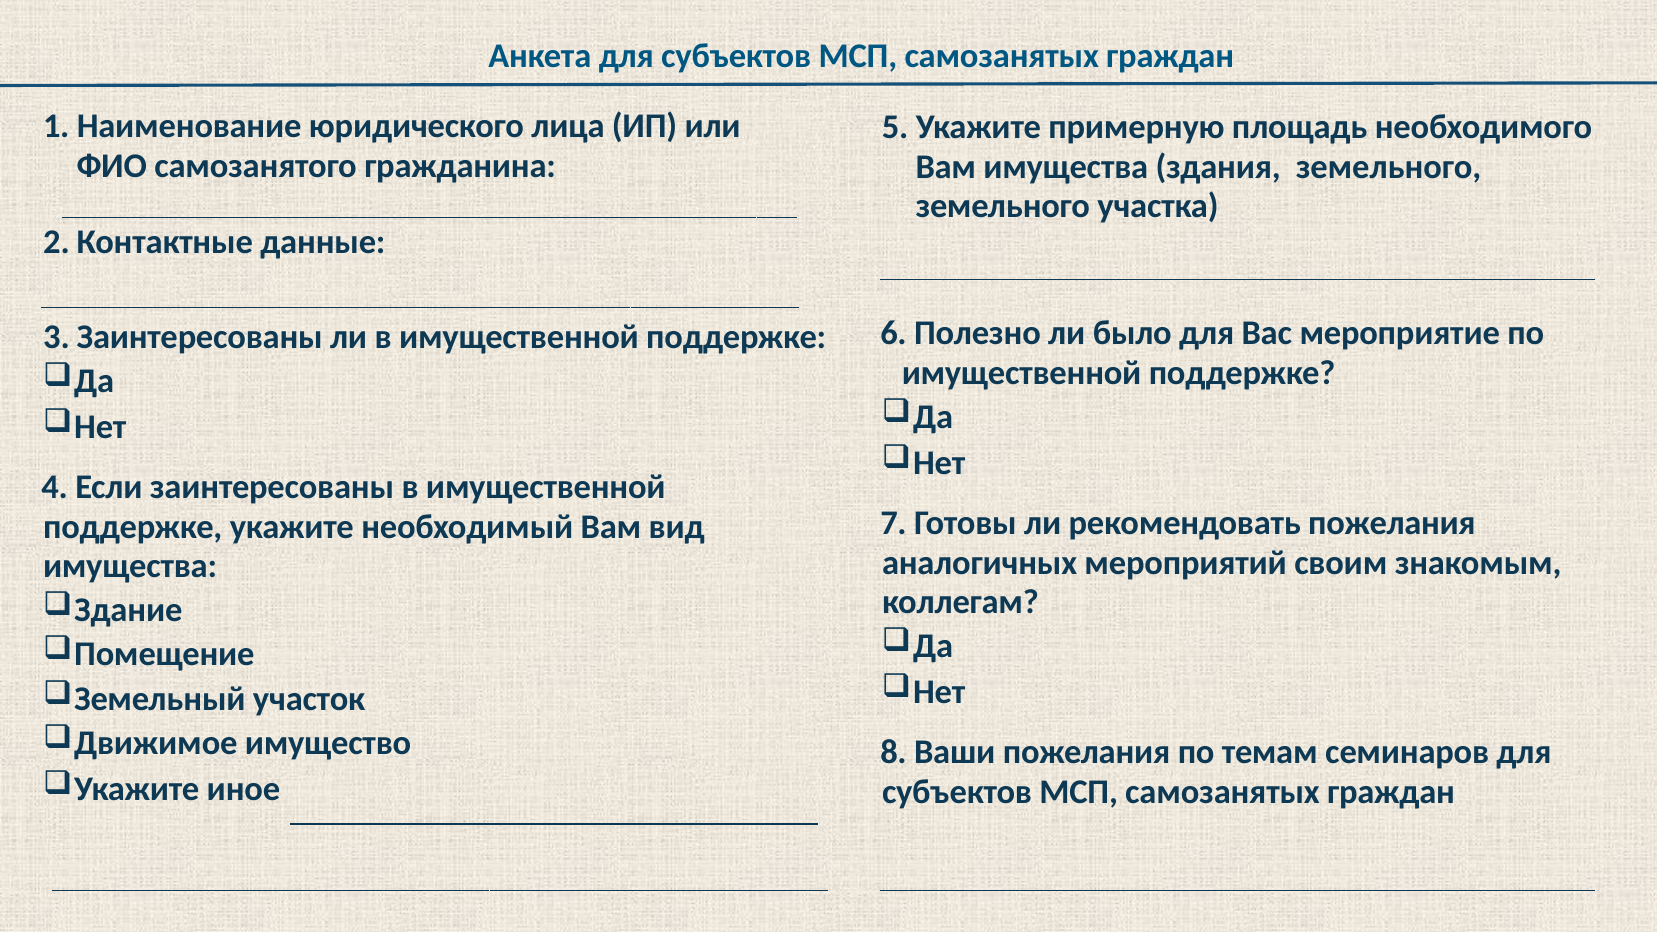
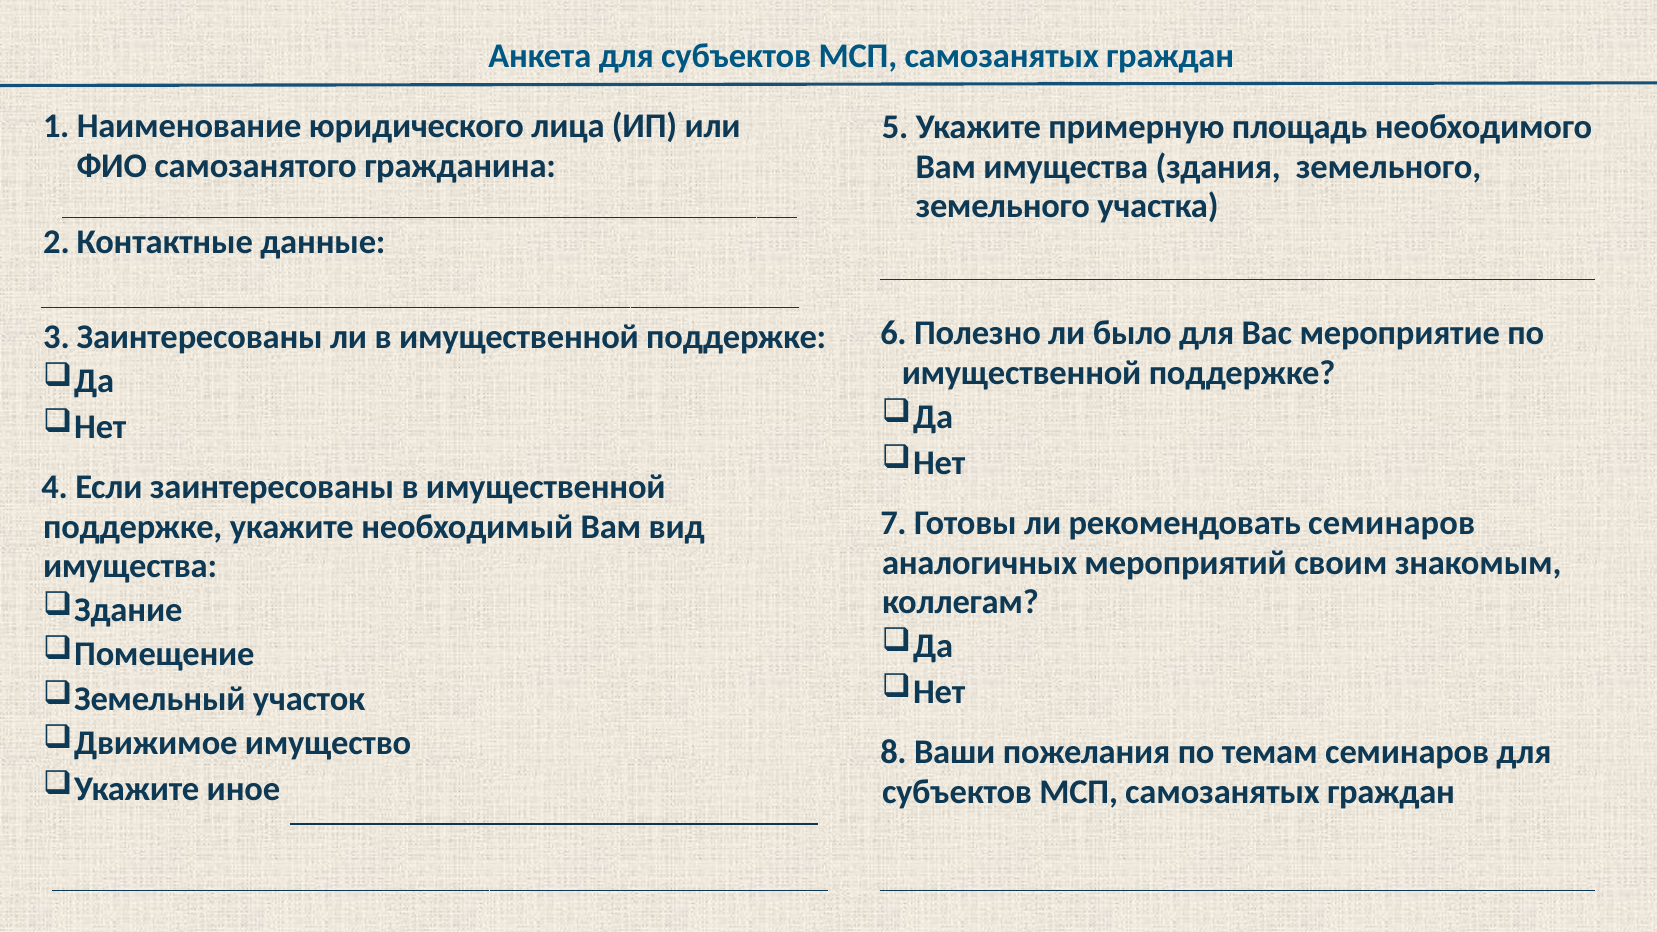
рекомендовать пожелания: пожелания -> семинаров
